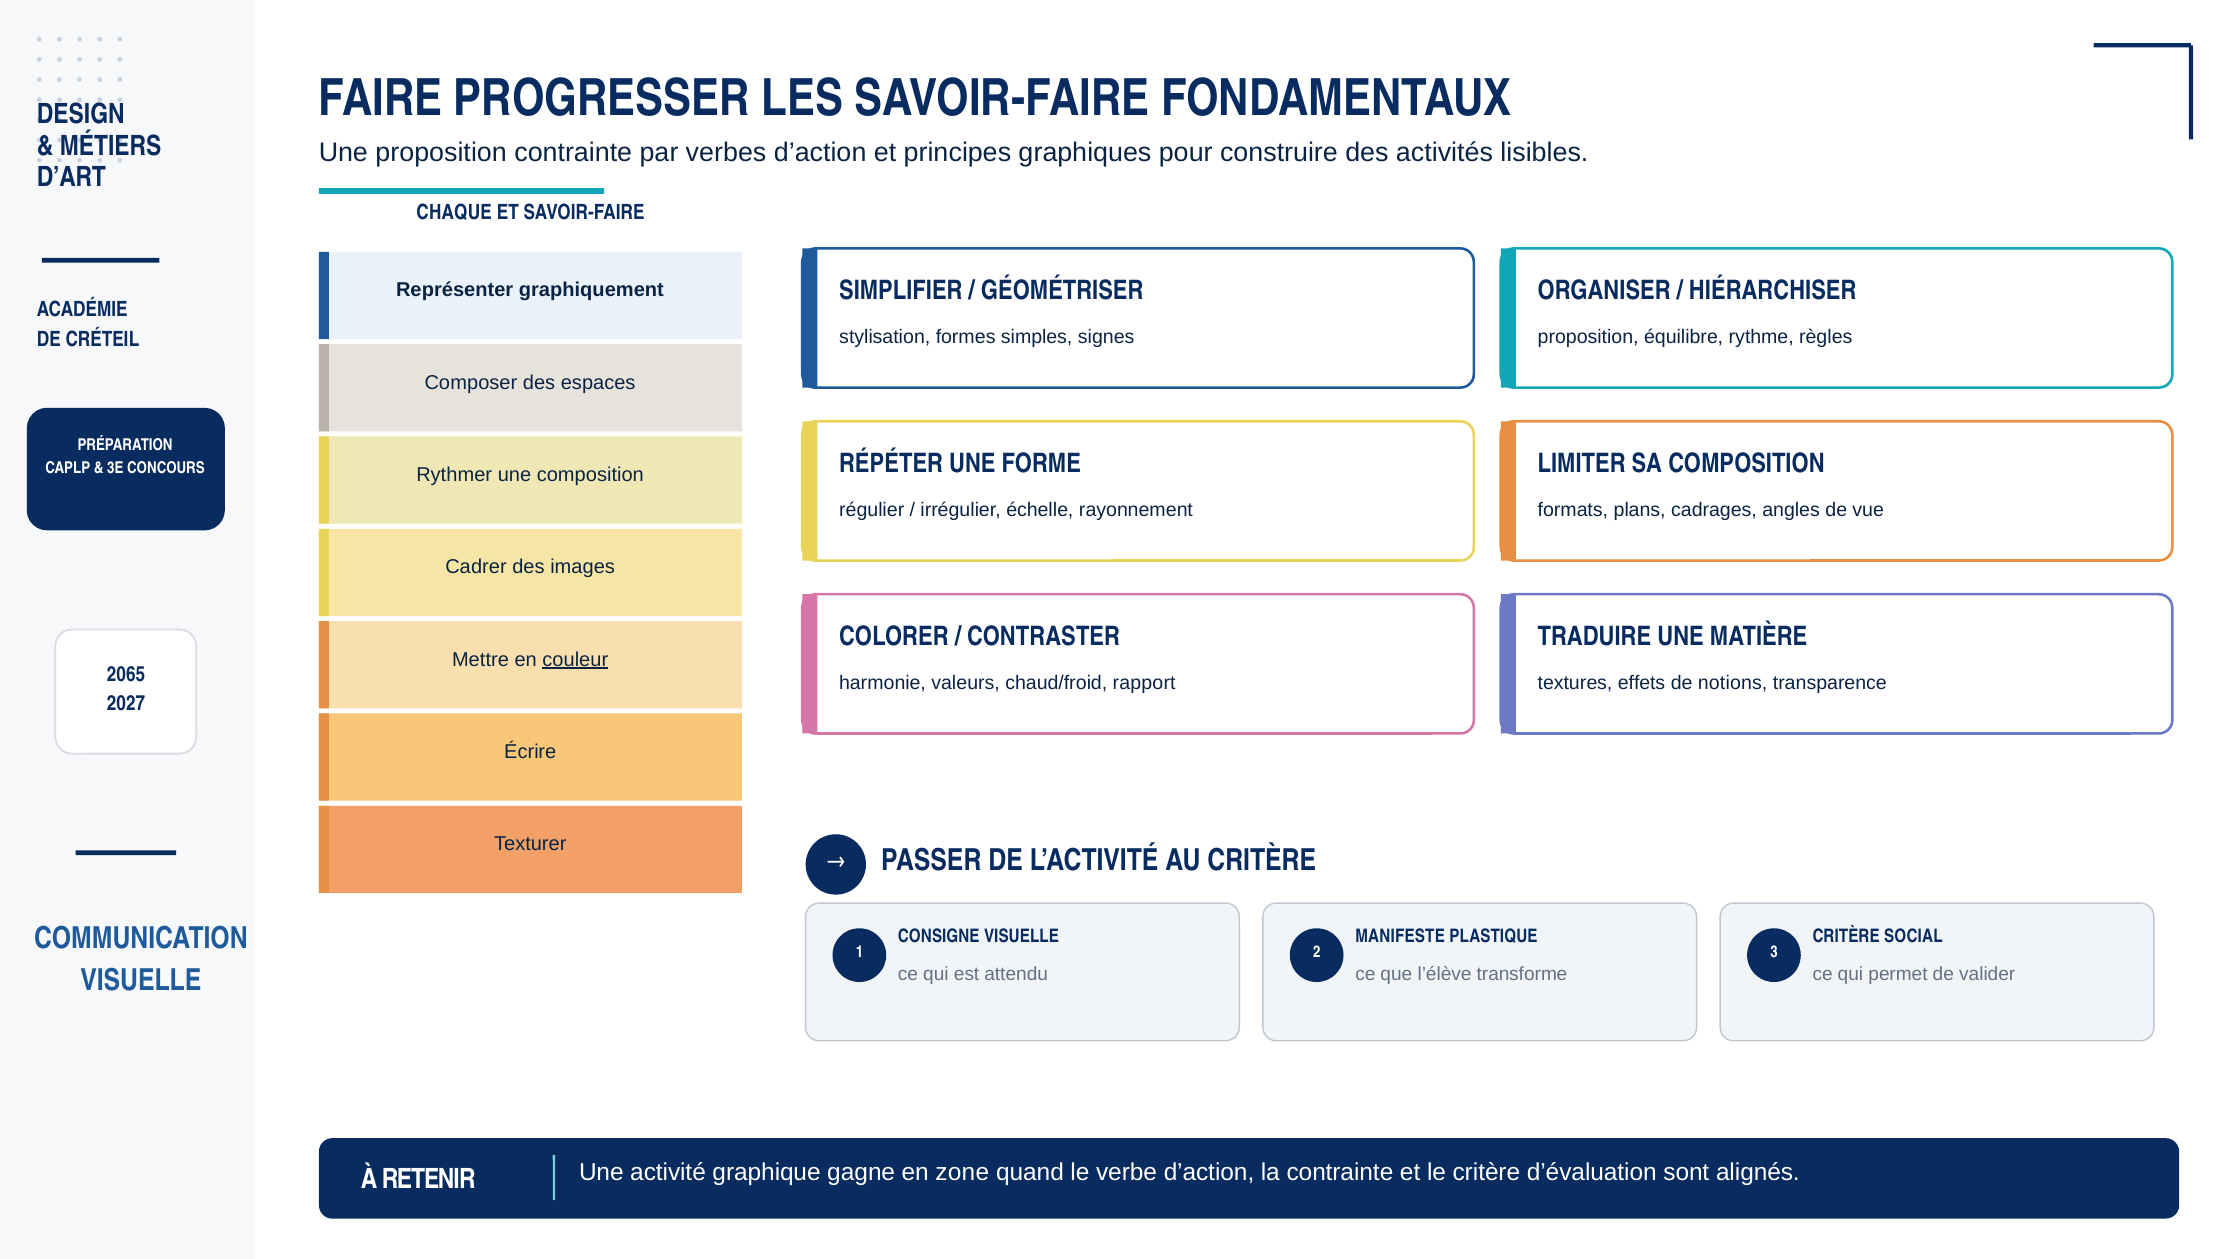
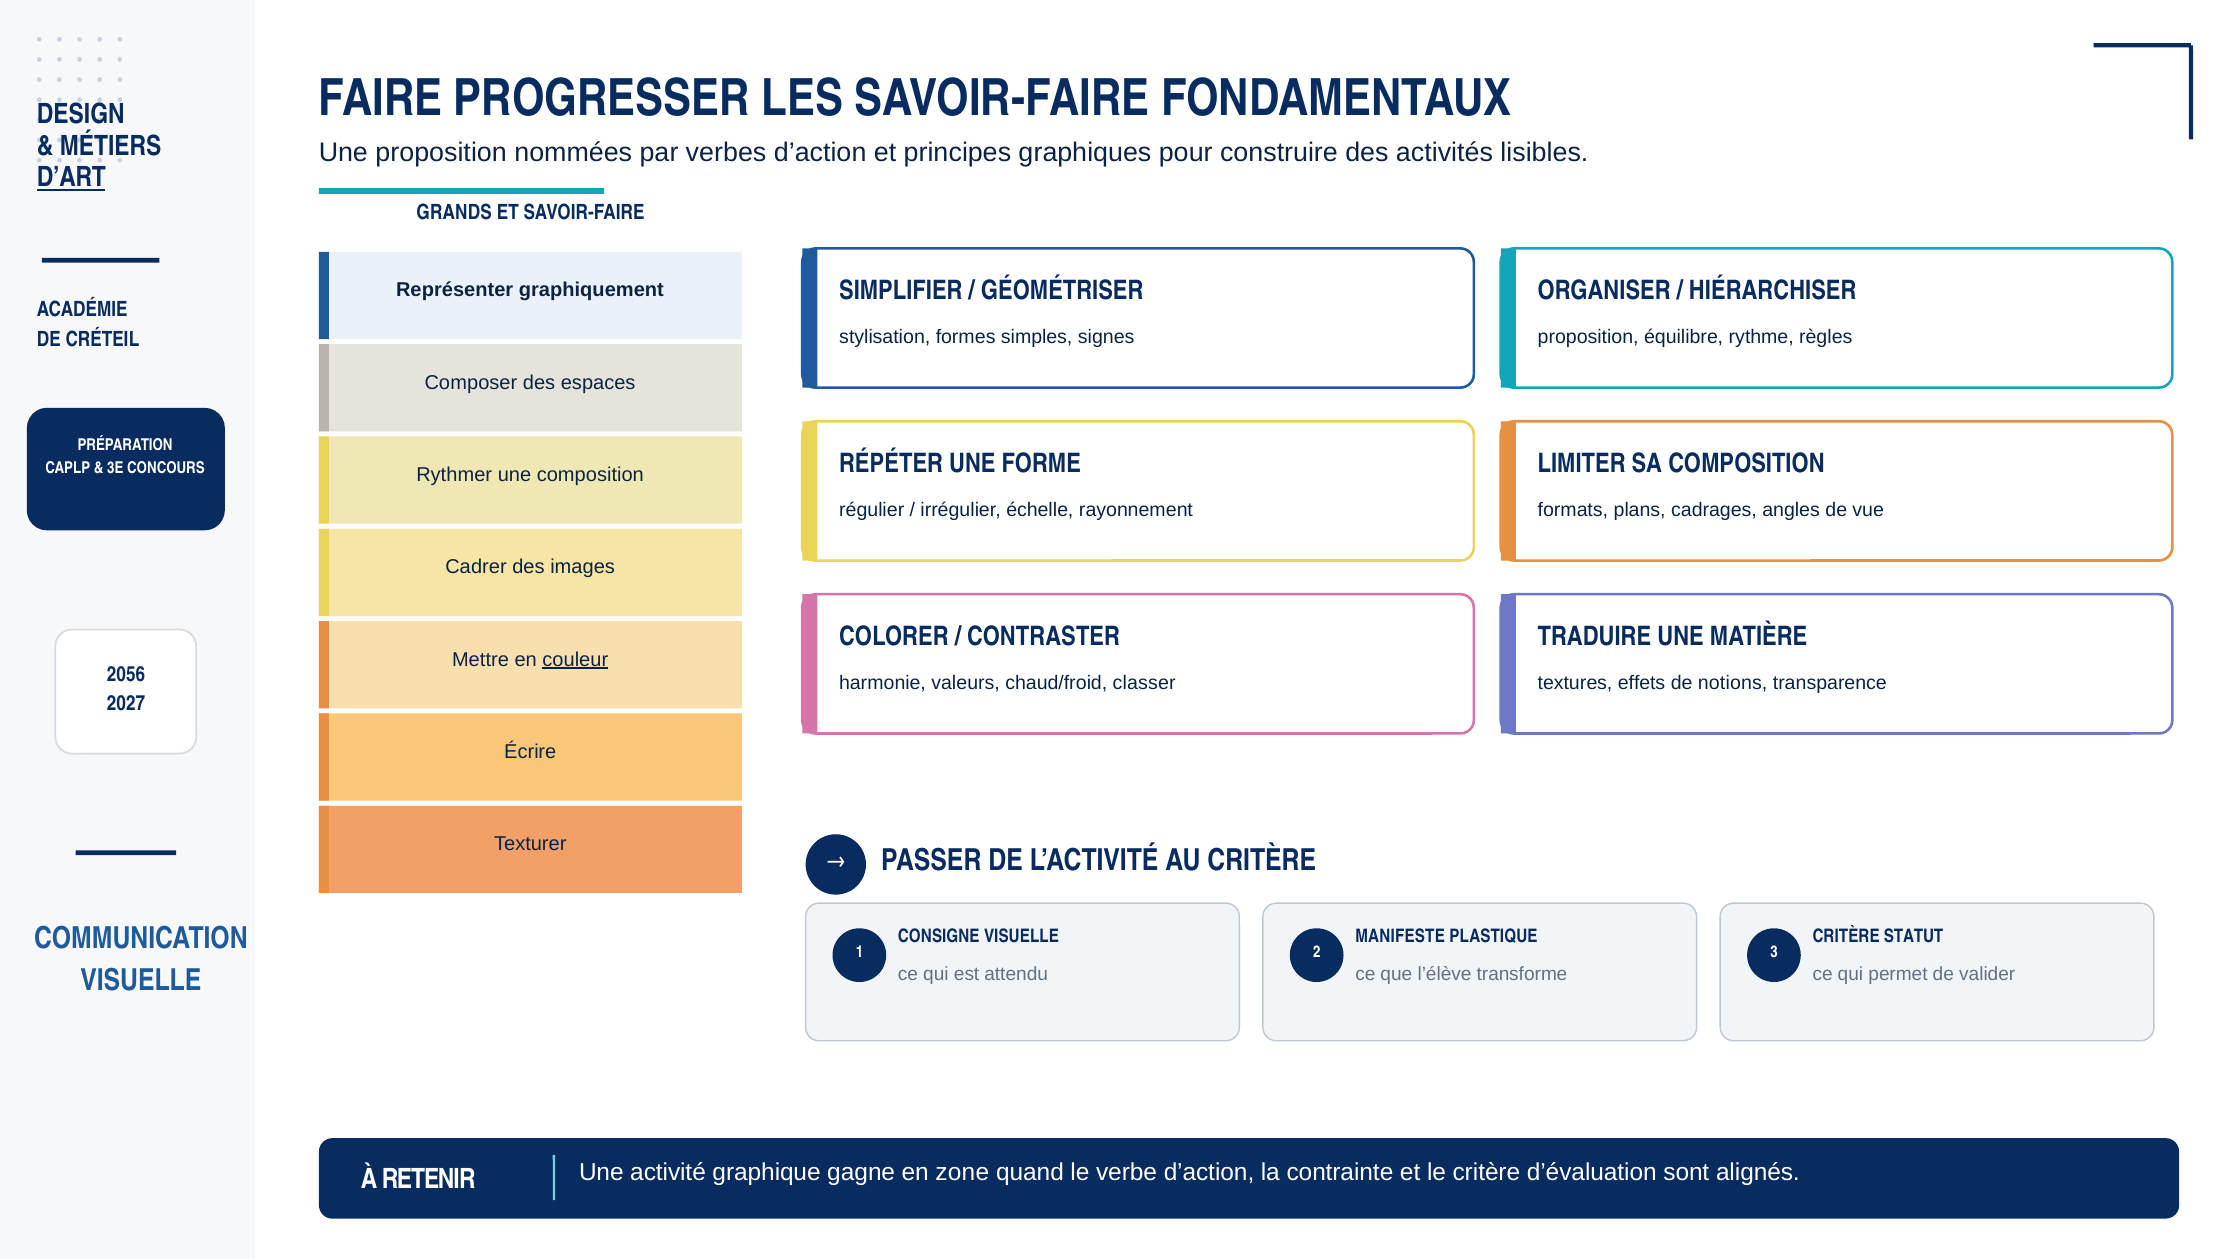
proposition contrainte: contrainte -> nommées
D’ART underline: none -> present
CHAQUE: CHAQUE -> GRANDS
2065: 2065 -> 2056
rapport: rapport -> classer
SOCIAL: SOCIAL -> STATUT
